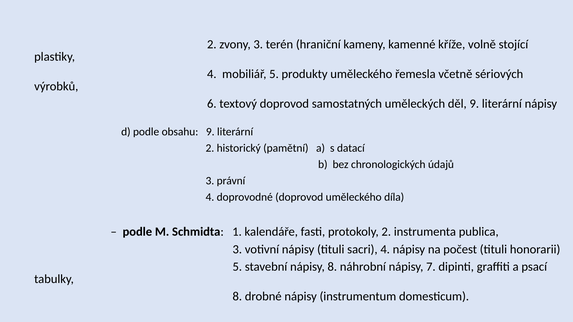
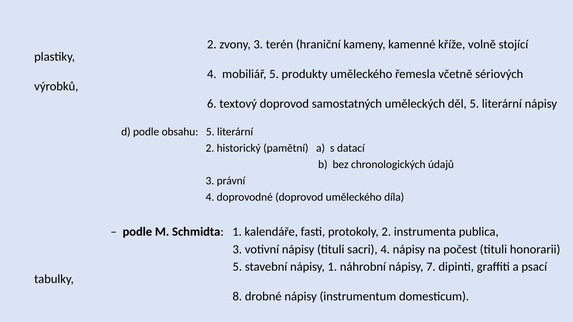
děl 9: 9 -> 5
obsahu 9: 9 -> 5
nápisy 8: 8 -> 1
